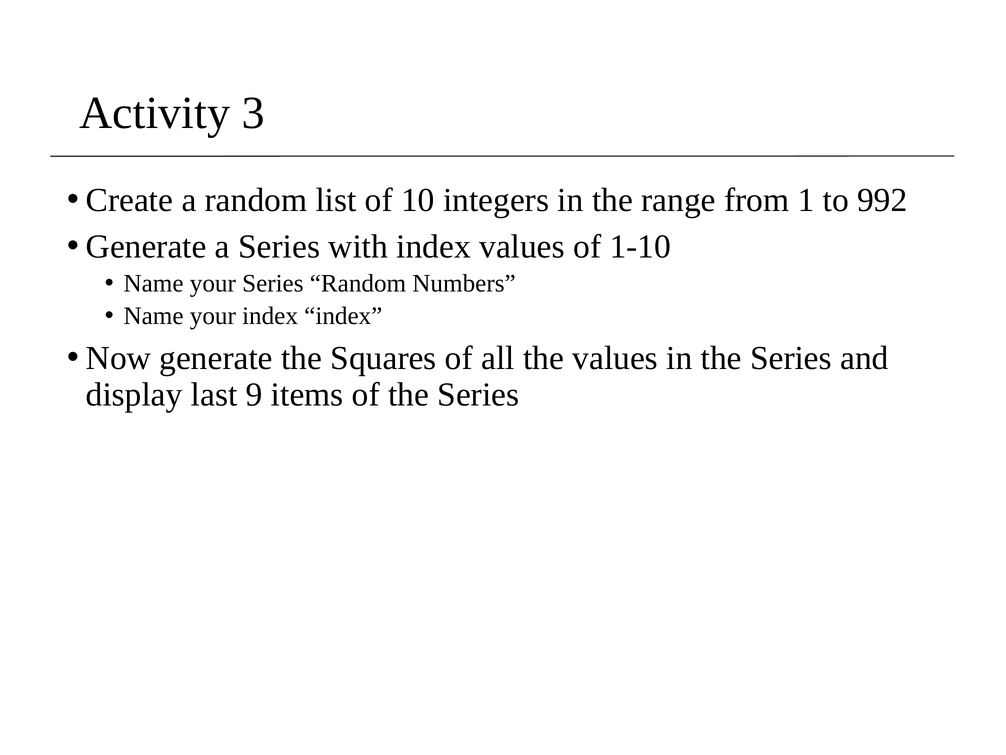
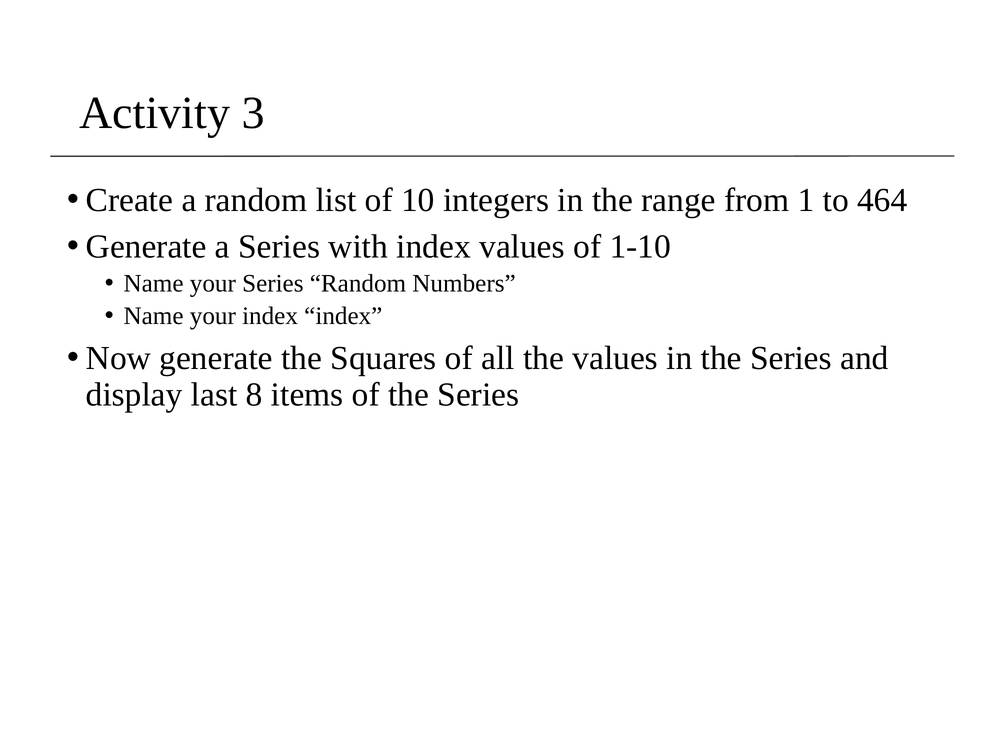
992: 992 -> 464
9: 9 -> 8
